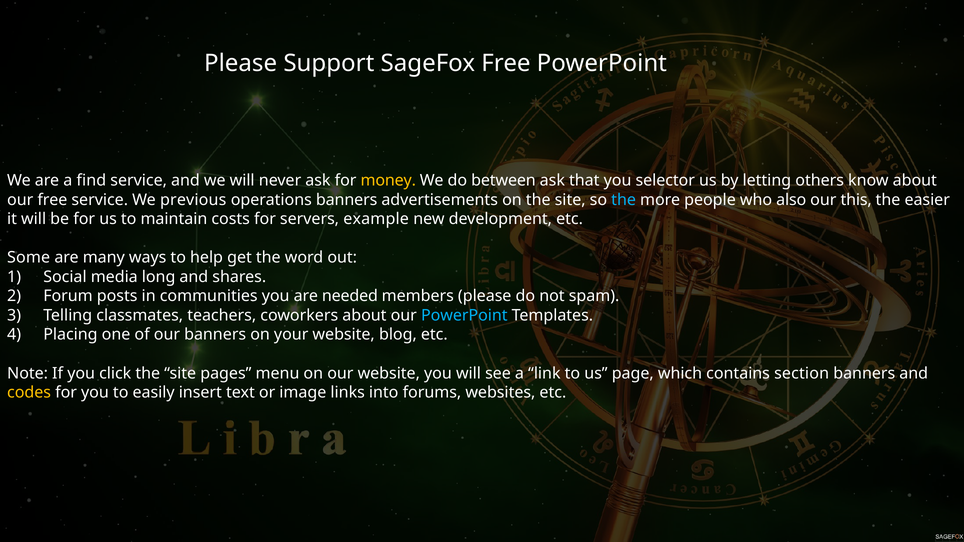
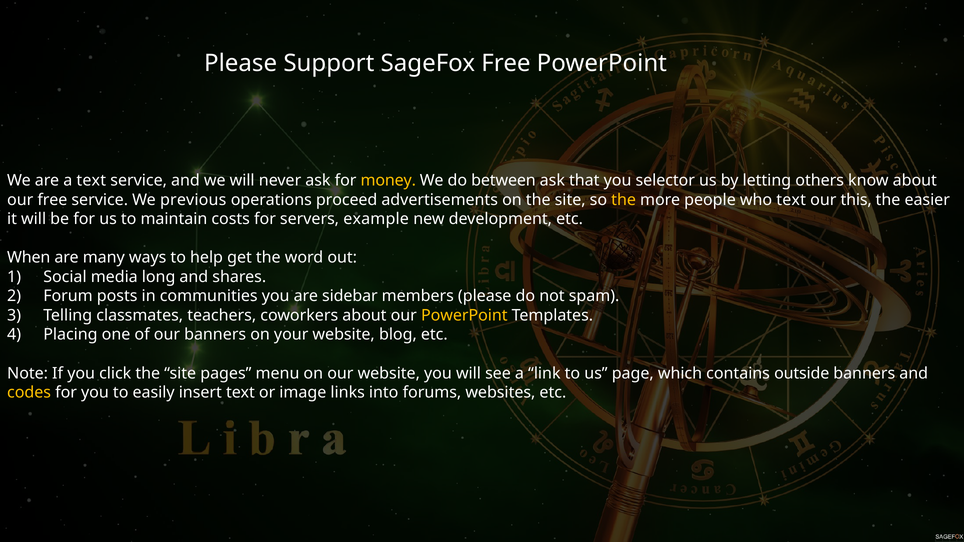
a find: find -> text
operations banners: banners -> proceed
the at (624, 200) colour: light blue -> yellow
who also: also -> text
Some: Some -> When
needed: needed -> sidebar
PowerPoint at (464, 316) colour: light blue -> yellow
section: section -> outside
